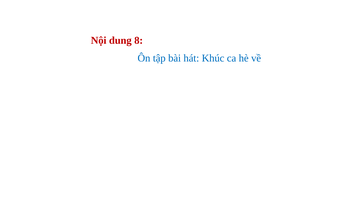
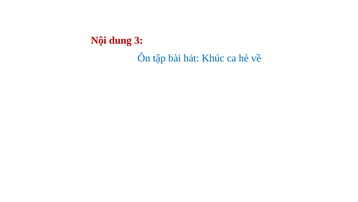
8: 8 -> 3
